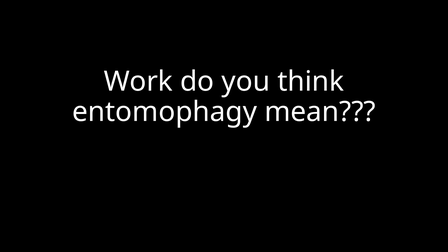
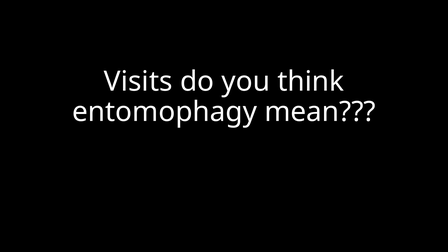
Work: Work -> Visits
